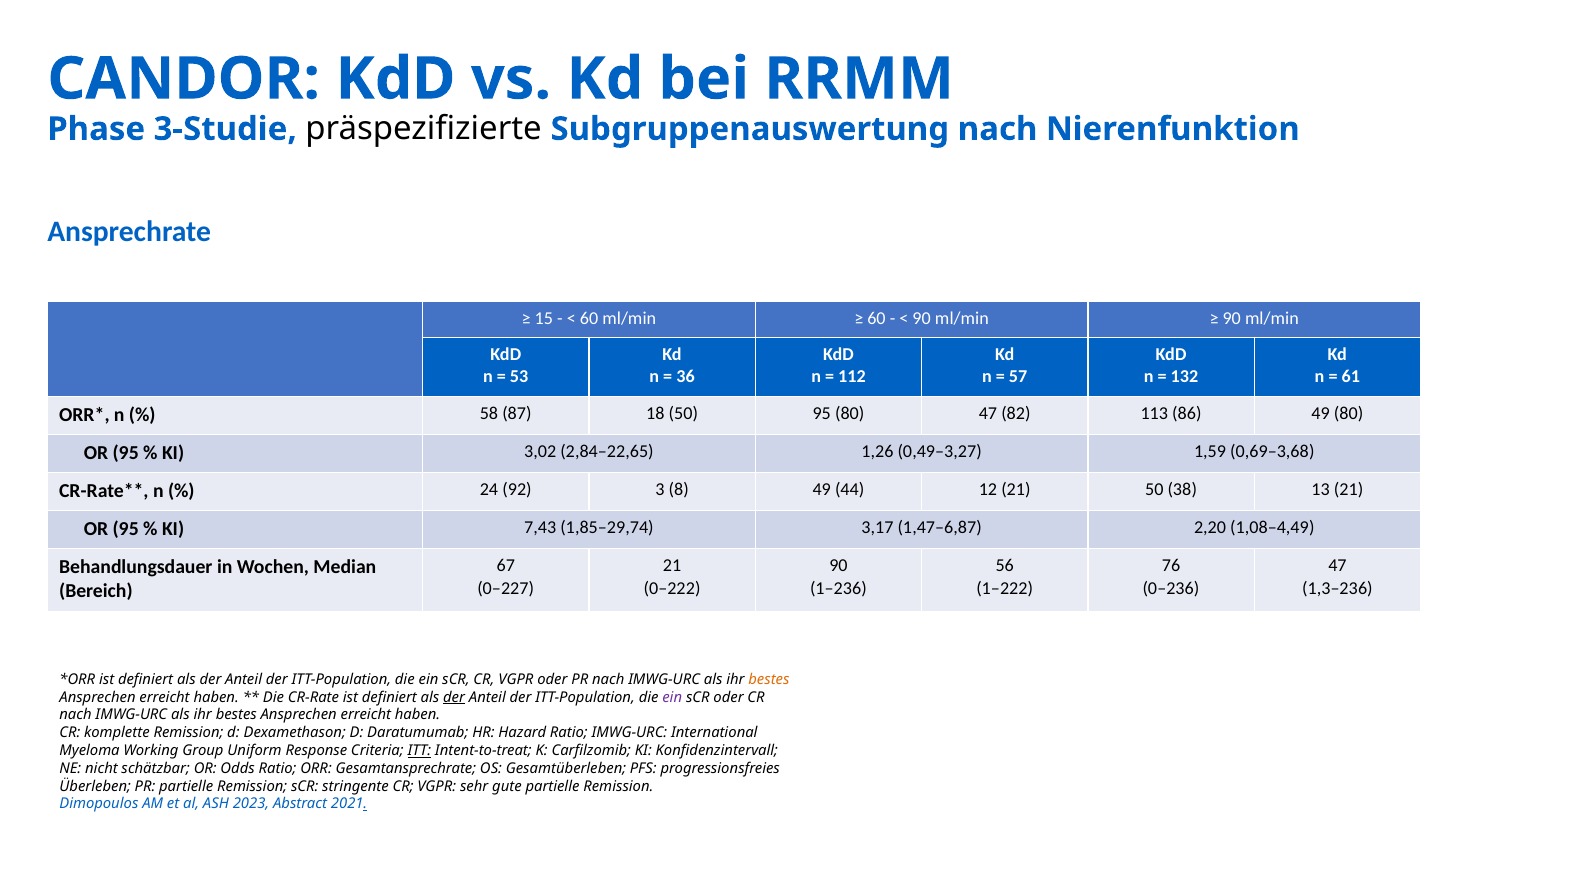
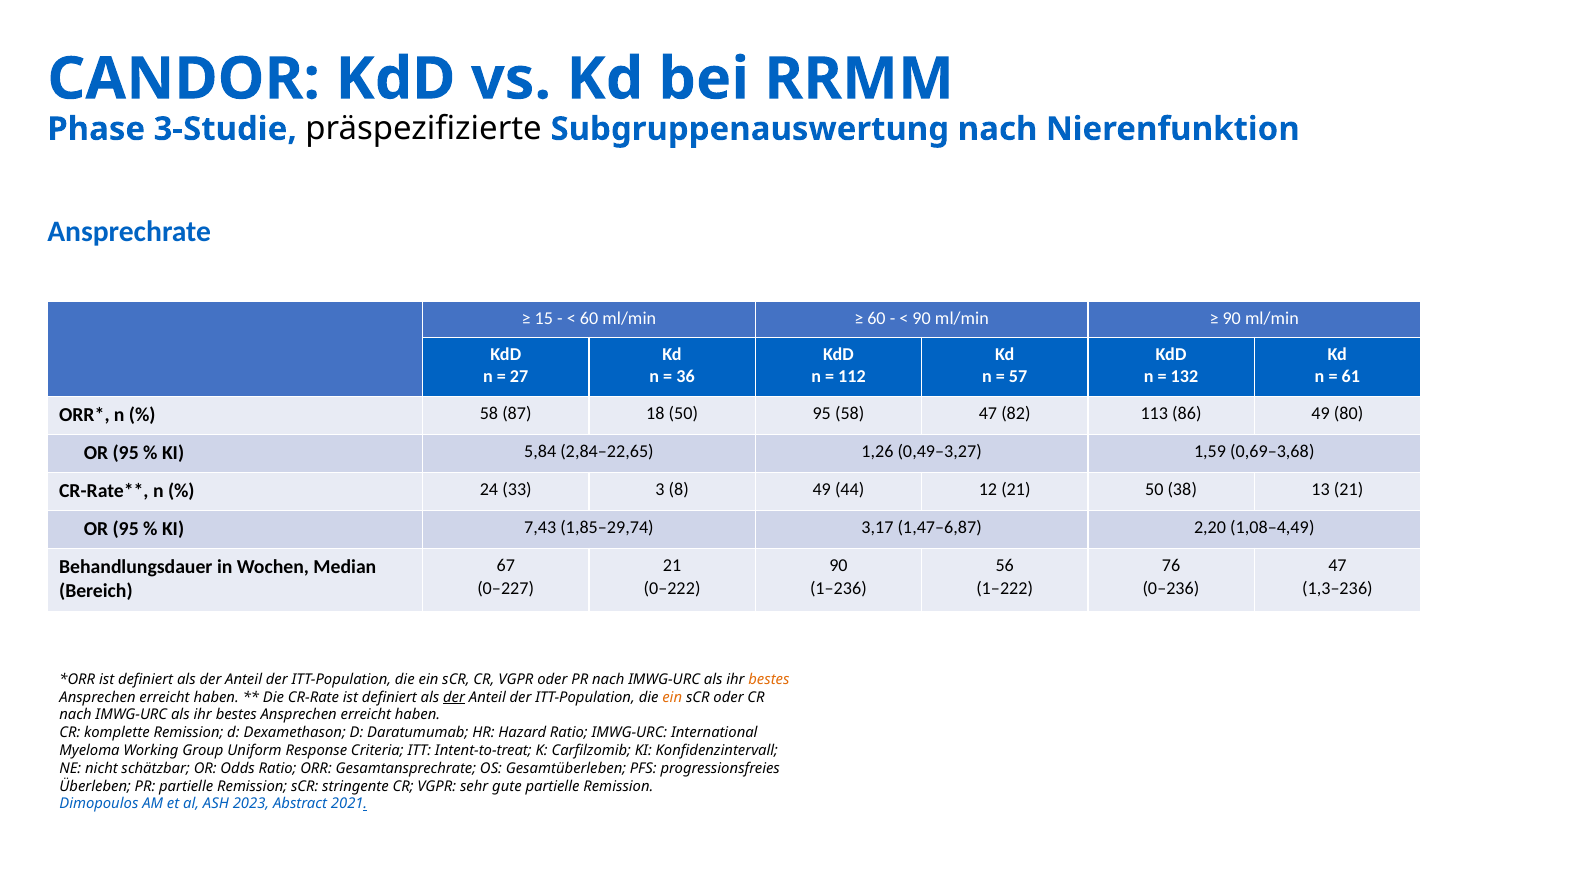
53: 53 -> 27
95 80: 80 -> 58
3,02: 3,02 -> 5,84
92: 92 -> 33
ein at (672, 697) colour: purple -> orange
ITT underline: present -> none
